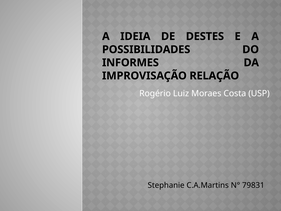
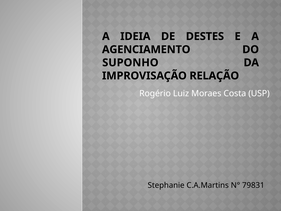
POSSIBILIDADES: POSSIBILIDADES -> AGENCIAMENTO
INFORMES: INFORMES -> SUPONHO
